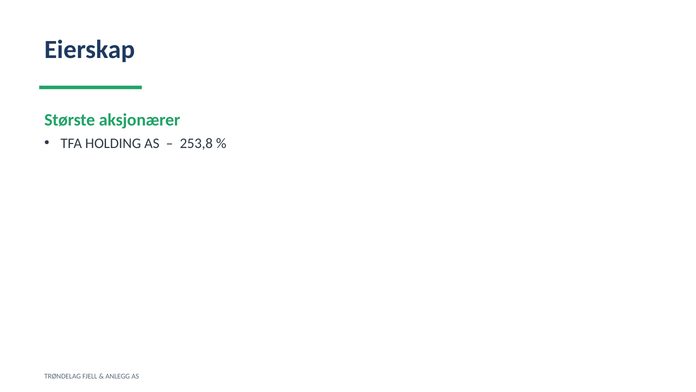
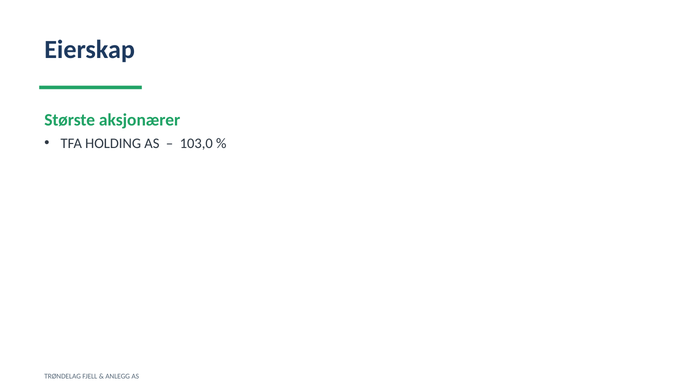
253,8: 253,8 -> 103,0
